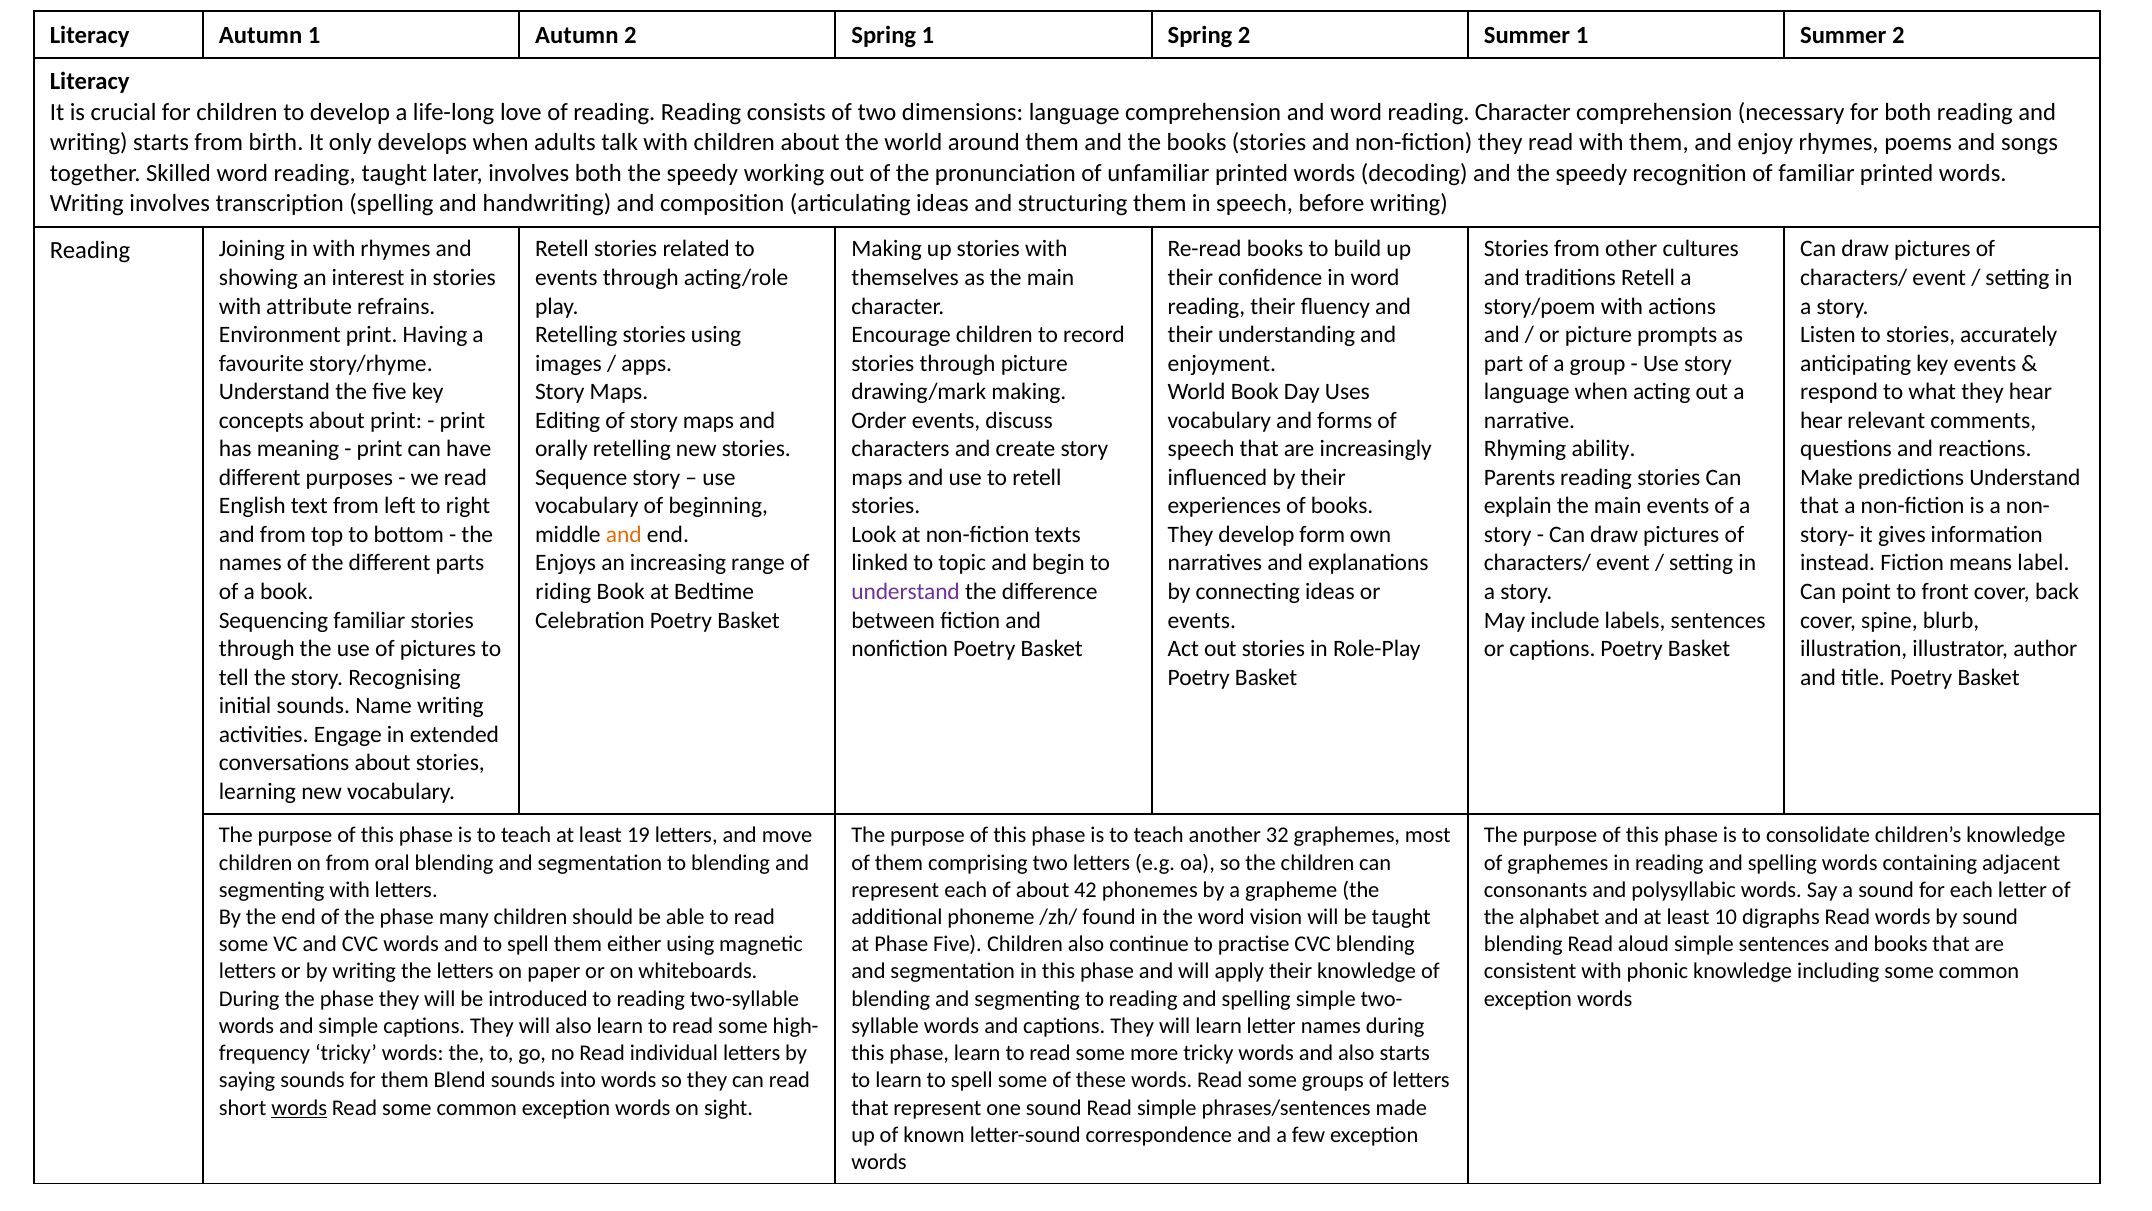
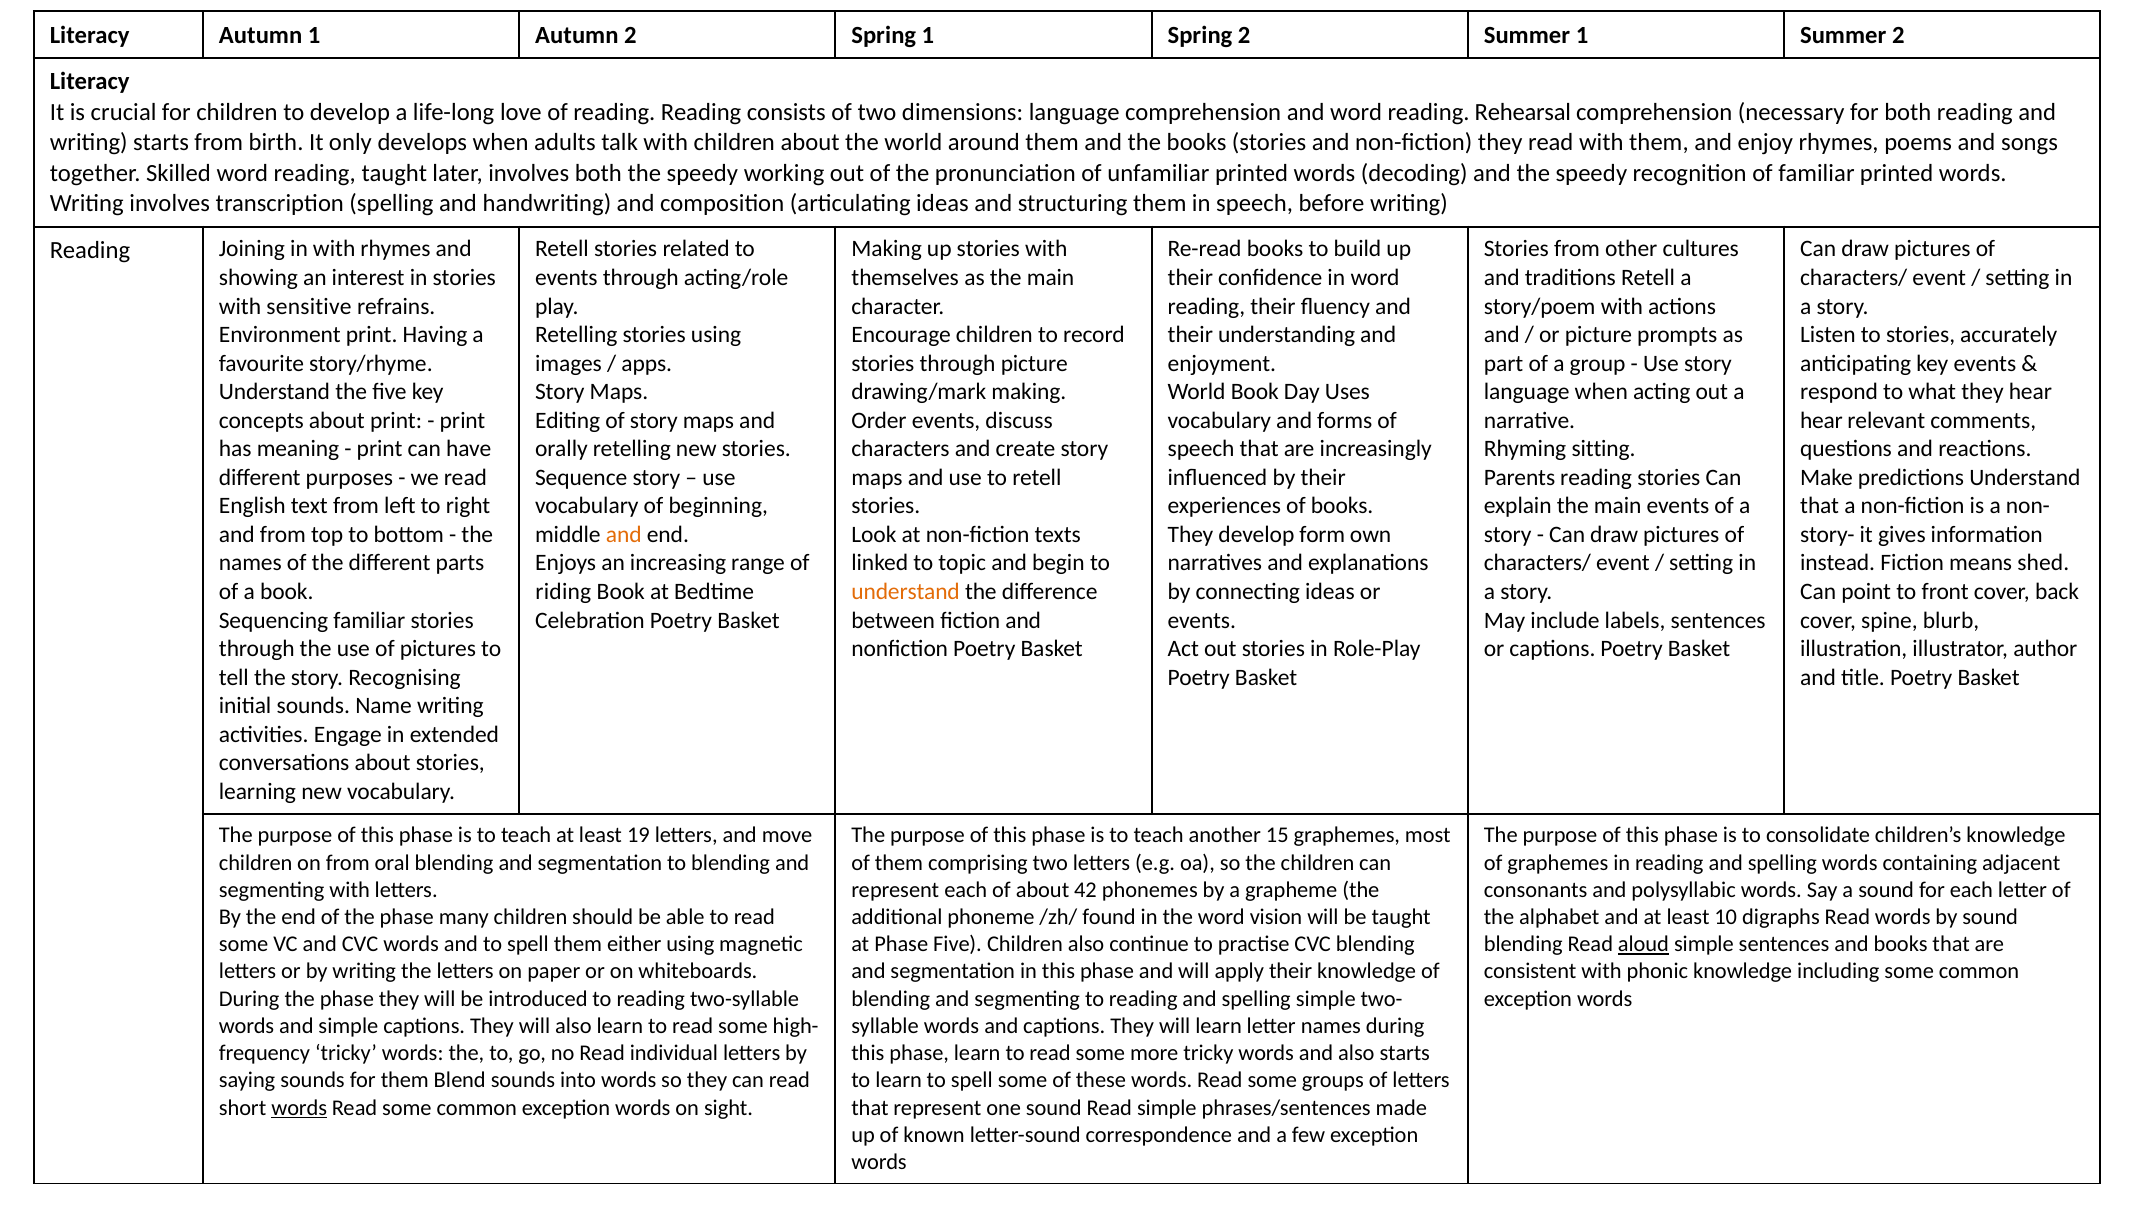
reading Character: Character -> Rehearsal
attribute: attribute -> sensitive
ability: ability -> sitting
label: label -> shed
understand at (906, 591) colour: purple -> orange
32: 32 -> 15
aloud underline: none -> present
